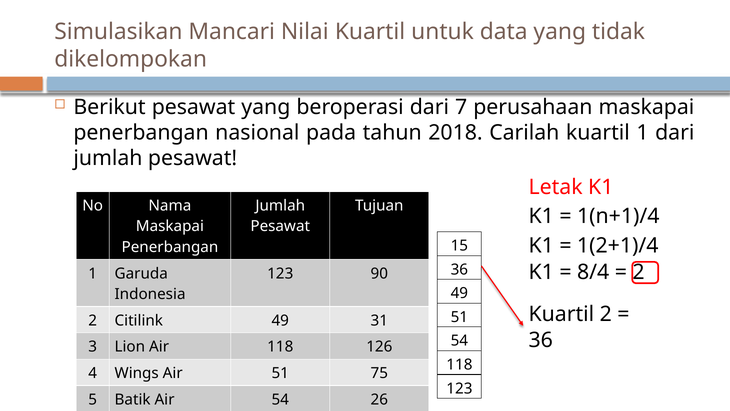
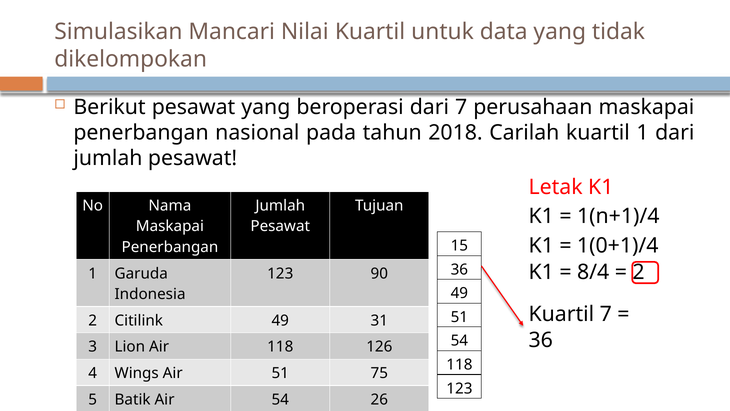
1(2+1)/4: 1(2+1)/4 -> 1(0+1)/4
Kuartil 2: 2 -> 7
